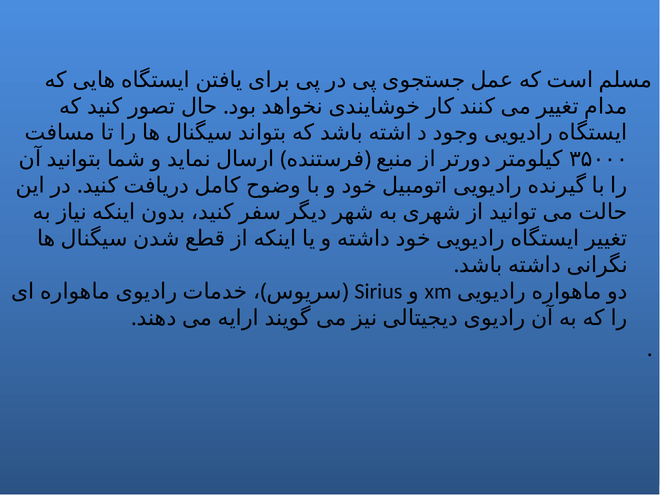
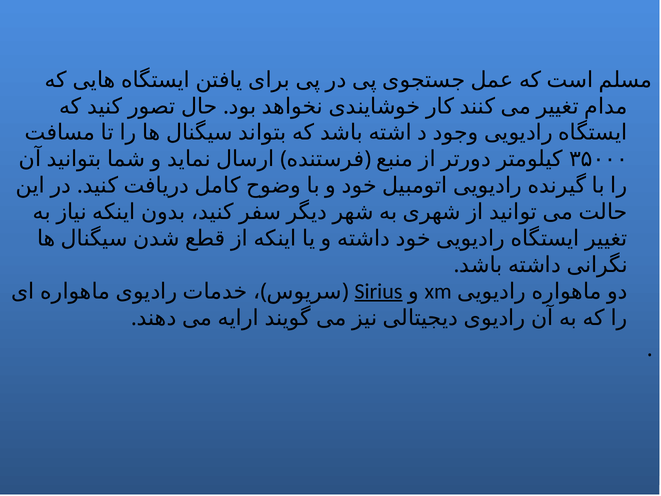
Sirius underline: none -> present
